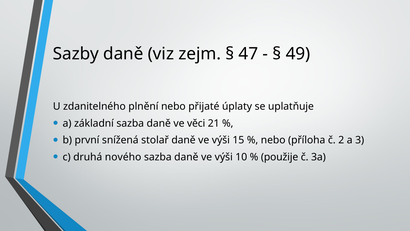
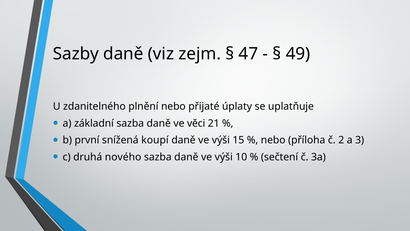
stolař: stolař -> koupí
použije: použije -> sečtení
